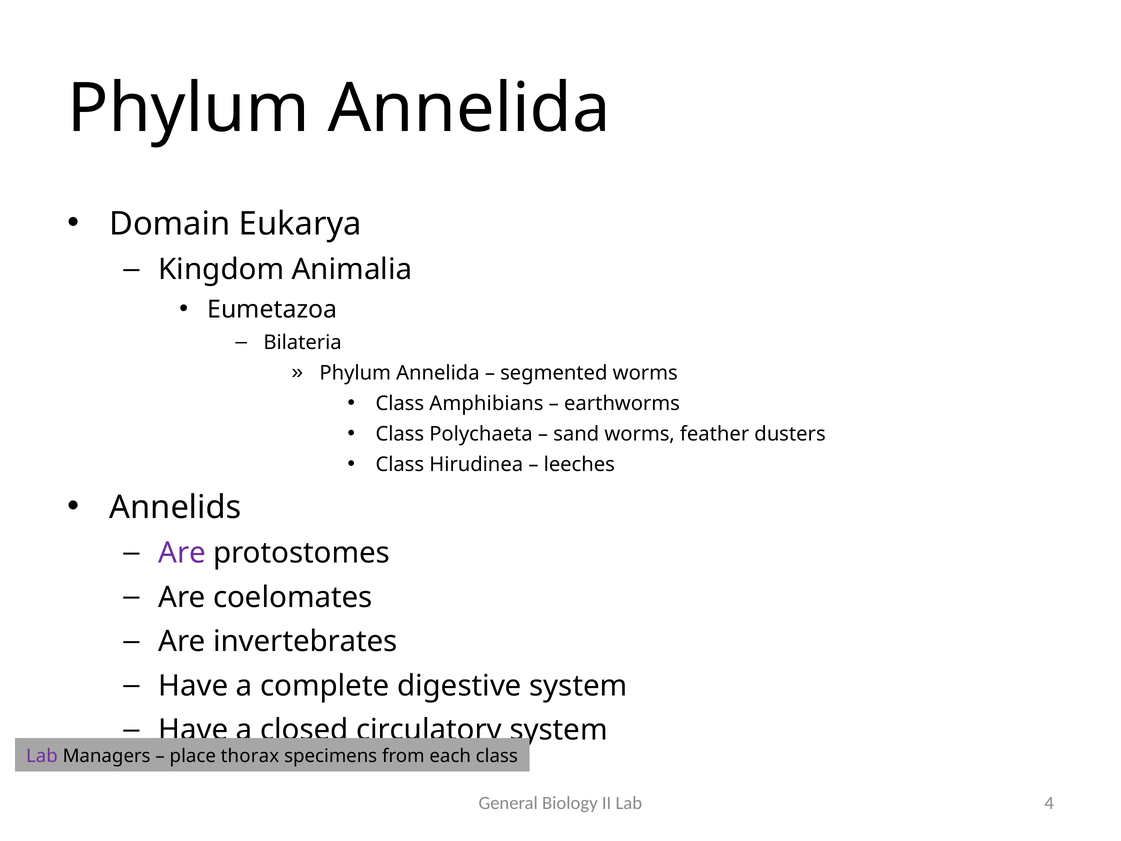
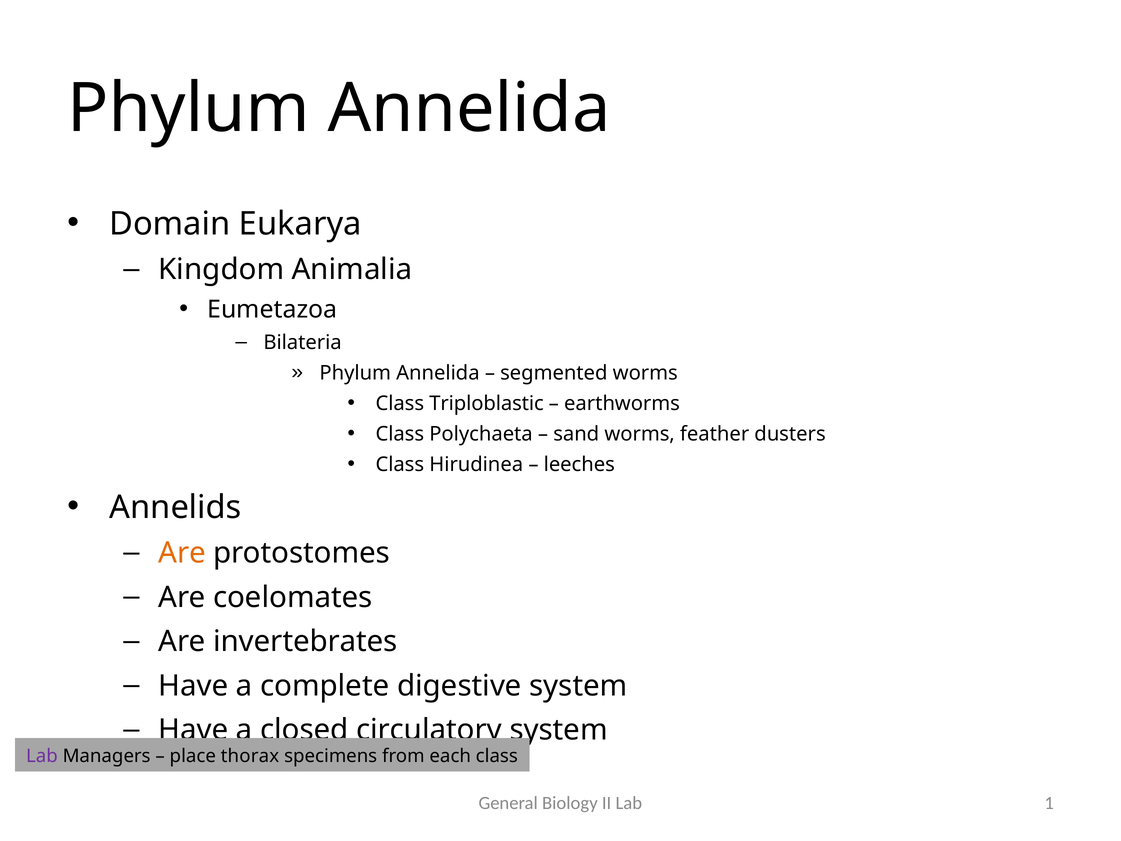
Amphibians: Amphibians -> Triploblastic
Are at (182, 553) colour: purple -> orange
4: 4 -> 1
